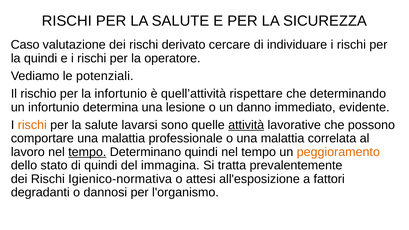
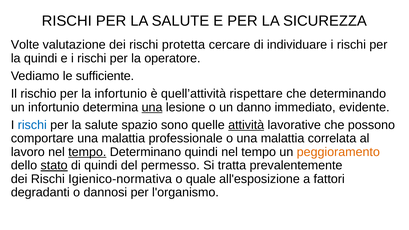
Caso: Caso -> Volte
derivato: derivato -> protetta
potenziali: potenziali -> sufficiente
una at (152, 107) underline: none -> present
rischi at (32, 125) colour: orange -> blue
lavarsi: lavarsi -> spazio
stato underline: none -> present
immagina: immagina -> permesso
attesi: attesi -> quale
